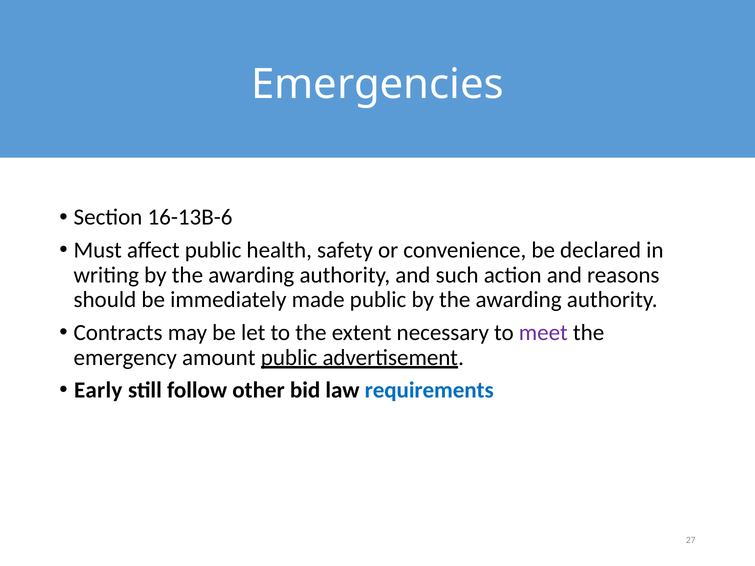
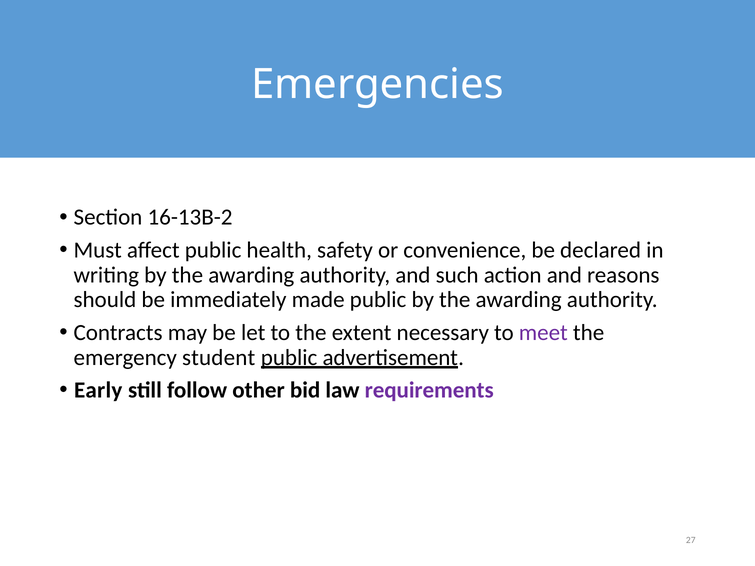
16-13B-6: 16-13B-6 -> 16-13B-2
amount: amount -> student
requirements colour: blue -> purple
